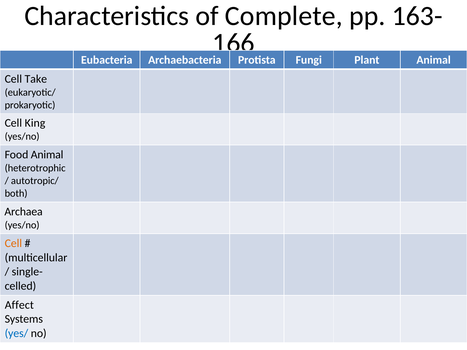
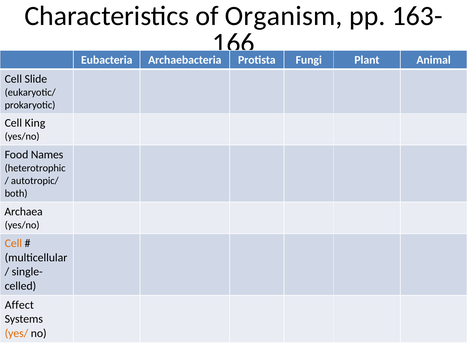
Complete: Complete -> Organism
Take: Take -> Slide
Food Animal: Animal -> Names
yes/ colour: blue -> orange
